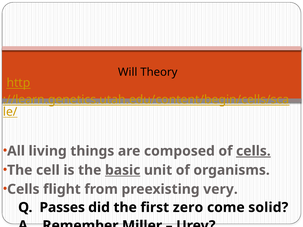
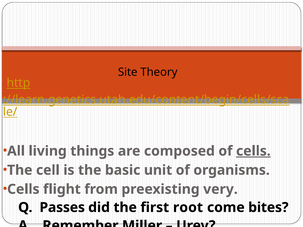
Will: Will -> Site
basic underline: present -> none
zero: zero -> root
solid: solid -> bites
